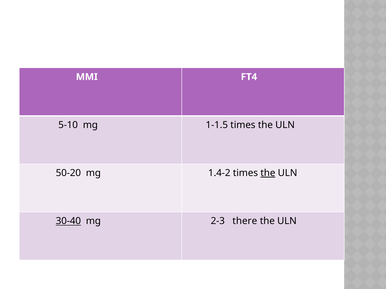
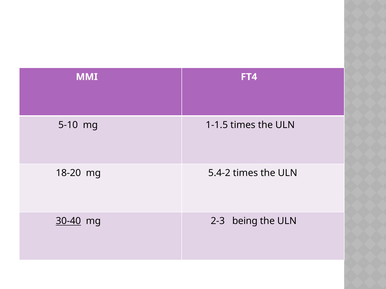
50-20: 50-20 -> 18-20
1.4-2: 1.4-2 -> 5.4-2
the at (268, 173) underline: present -> none
there: there -> being
